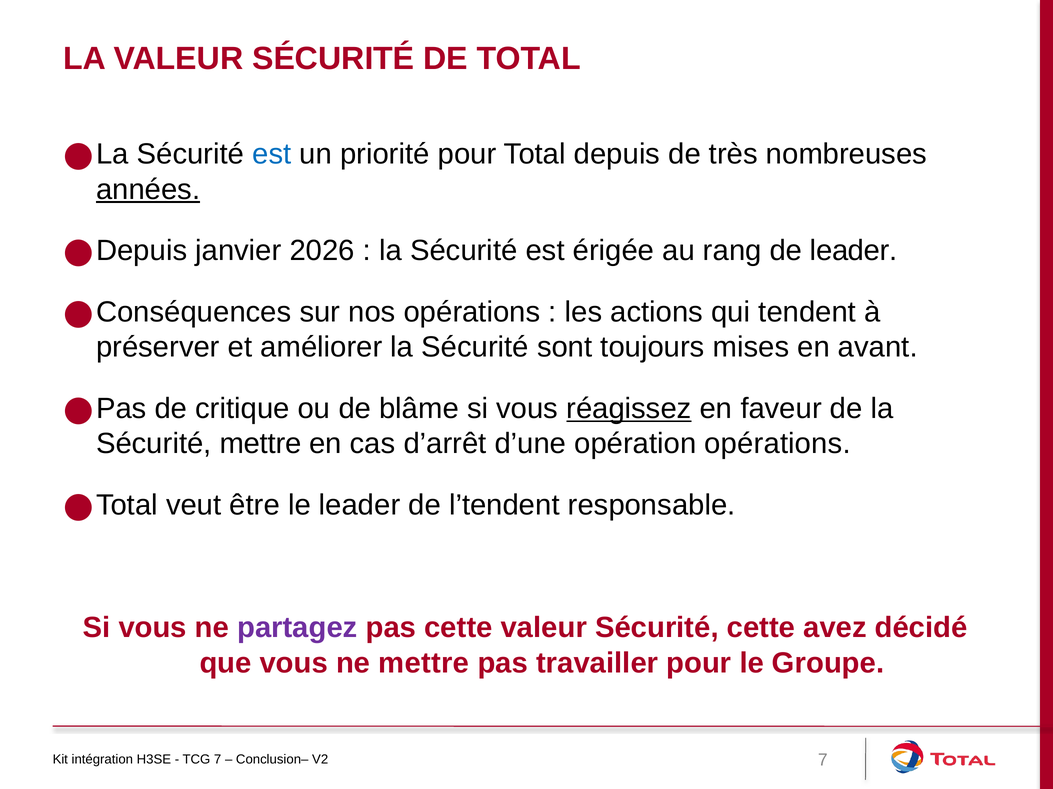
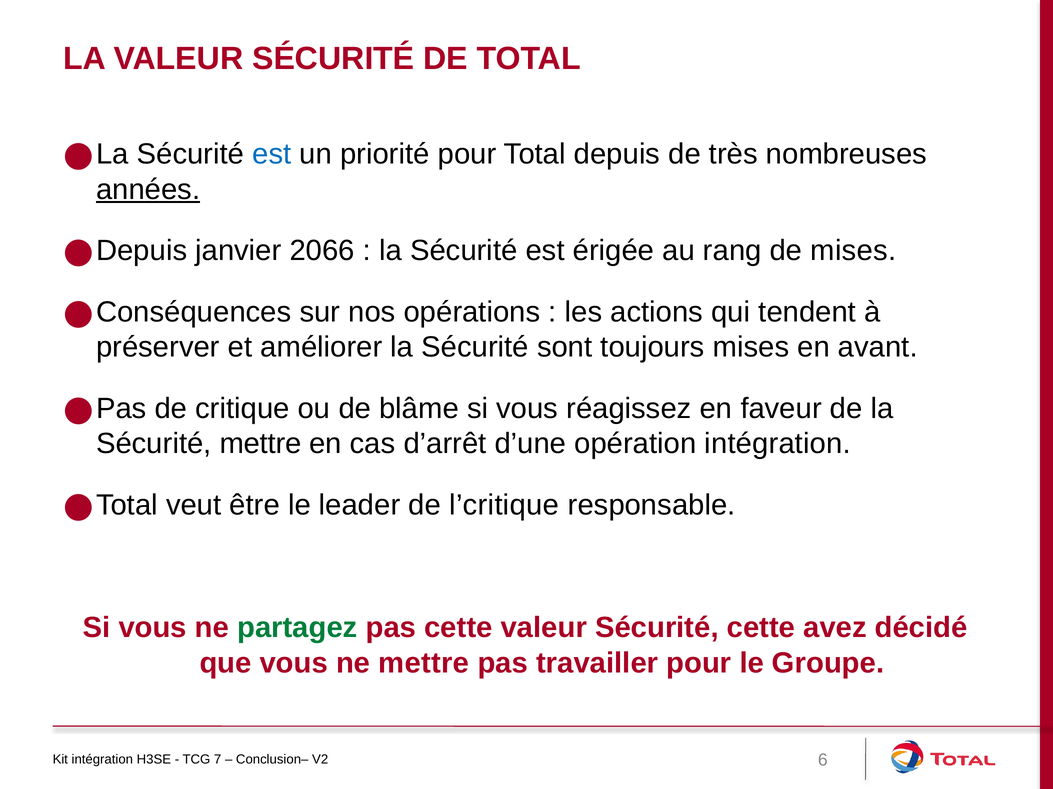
2026: 2026 -> 2066
de leader: leader -> mises
réagissez underline: present -> none
opération opérations: opérations -> intégration
l’tendent: l’tendent -> l’critique
partagez colour: purple -> green
V2 7: 7 -> 6
